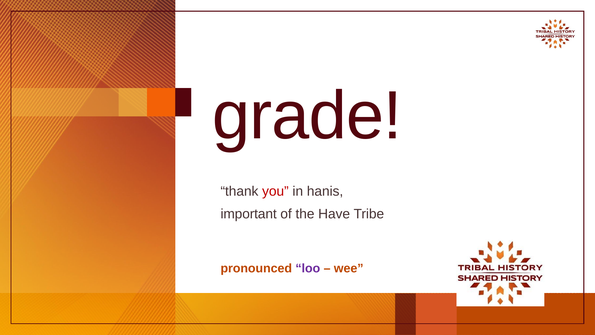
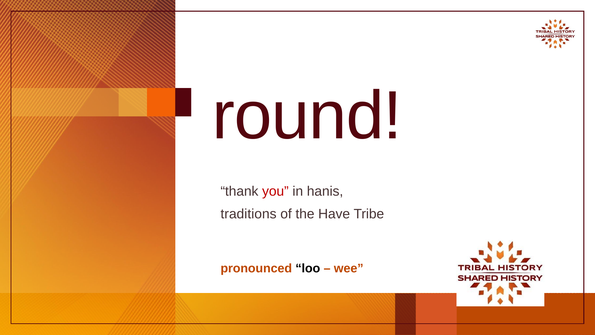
grade: grade -> round
important: important -> traditions
loo colour: purple -> black
